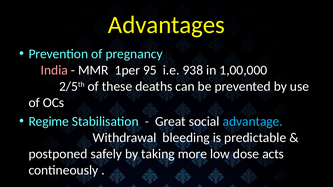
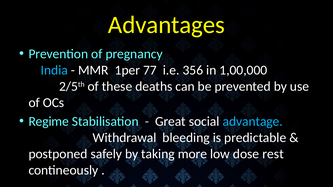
India colour: pink -> light blue
95: 95 -> 77
938: 938 -> 356
acts: acts -> rest
